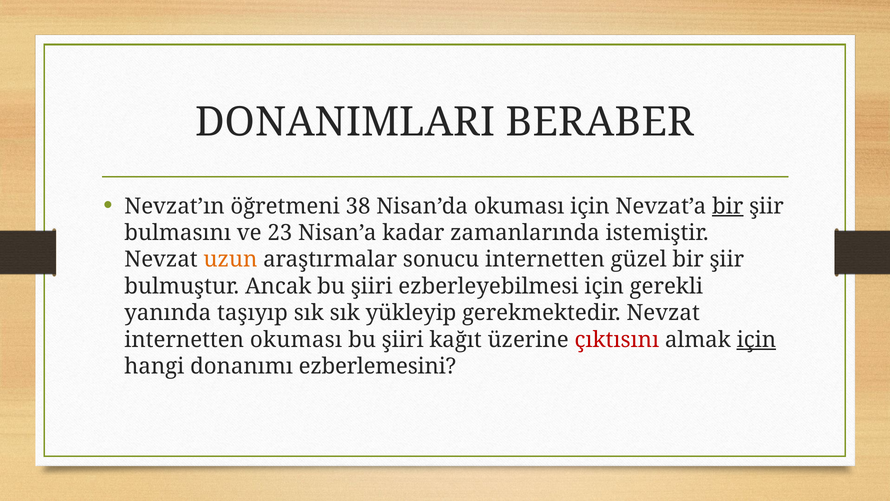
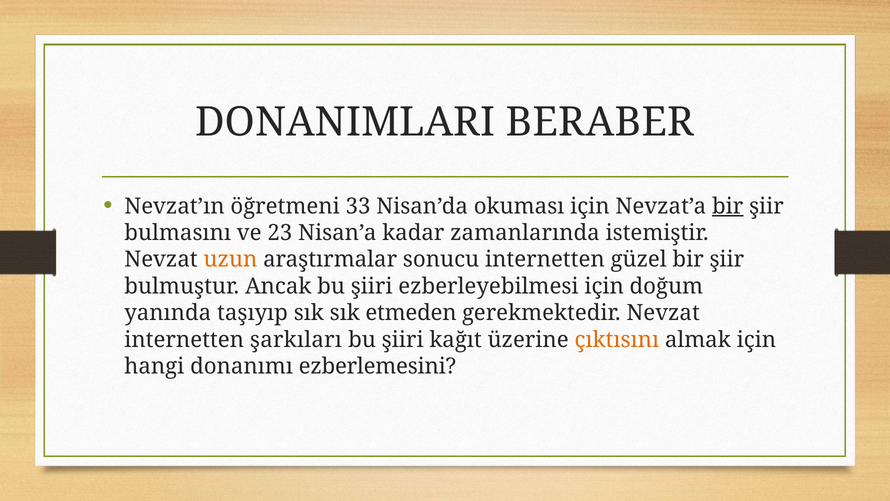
38: 38 -> 33
gerekli: gerekli -> doğum
yükleyip: yükleyip -> etmeden
internetten okuması: okuması -> şarkıları
çıktısını colour: red -> orange
için at (756, 340) underline: present -> none
